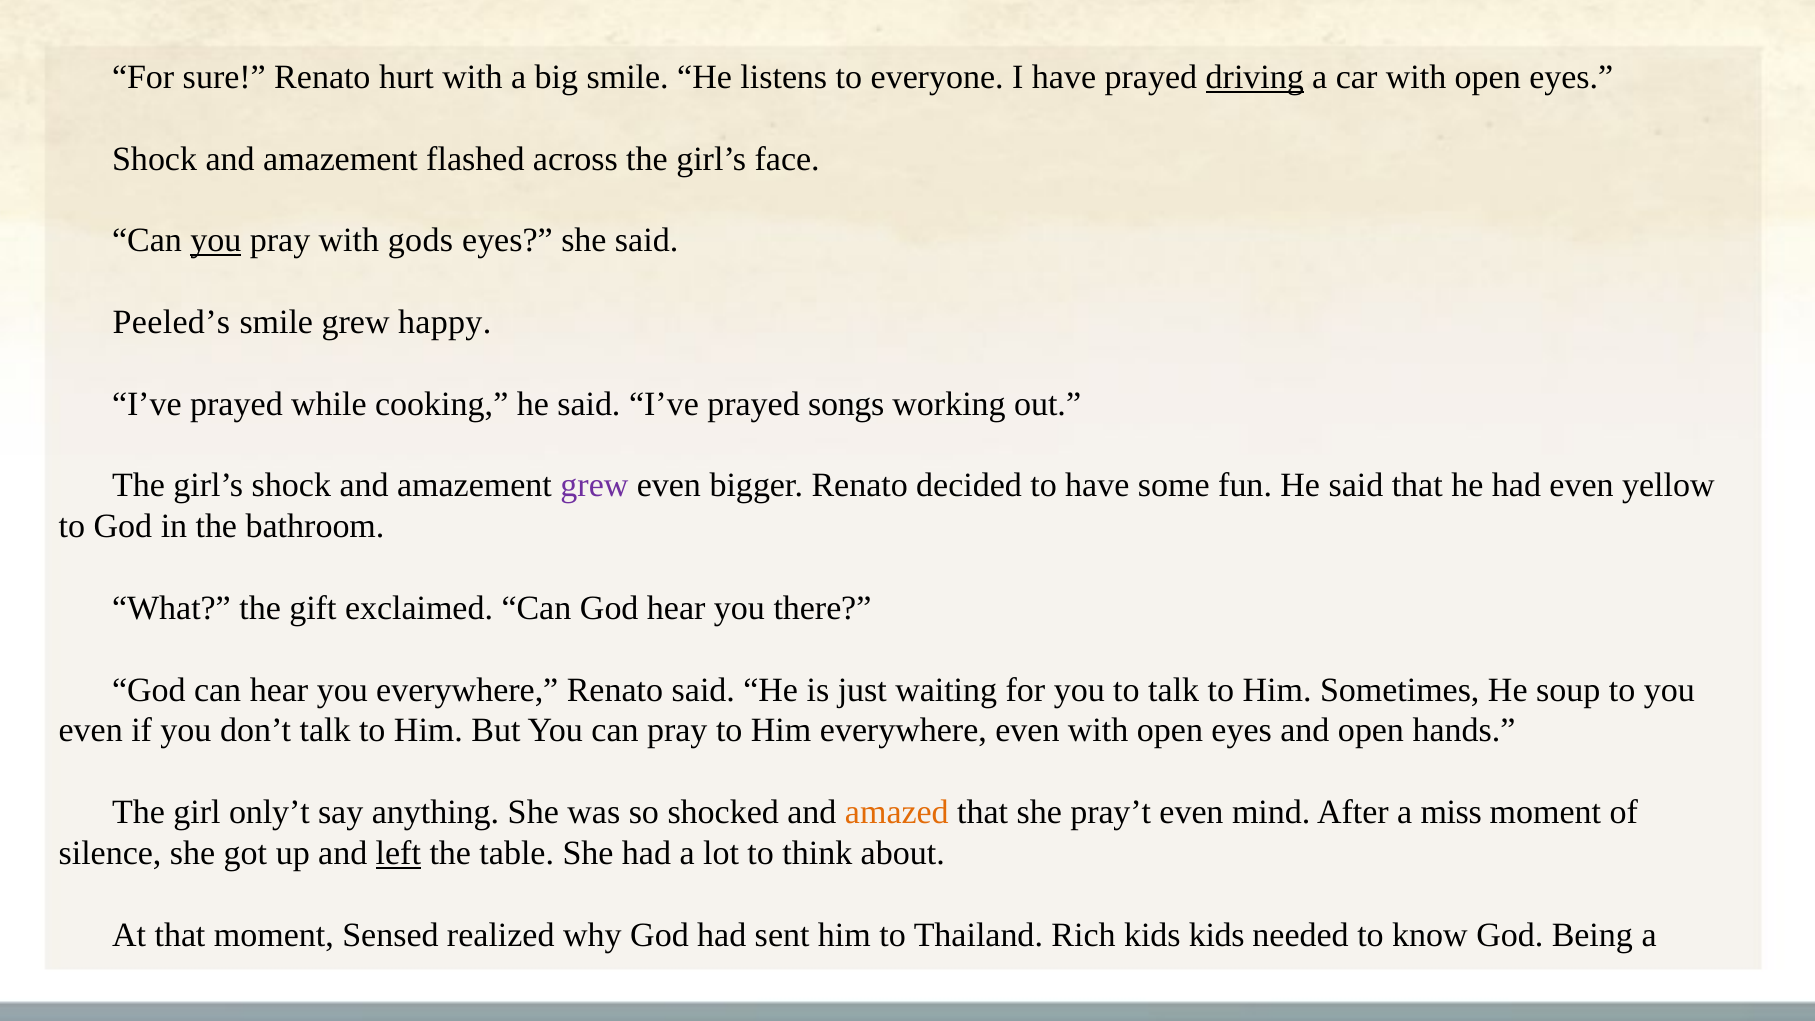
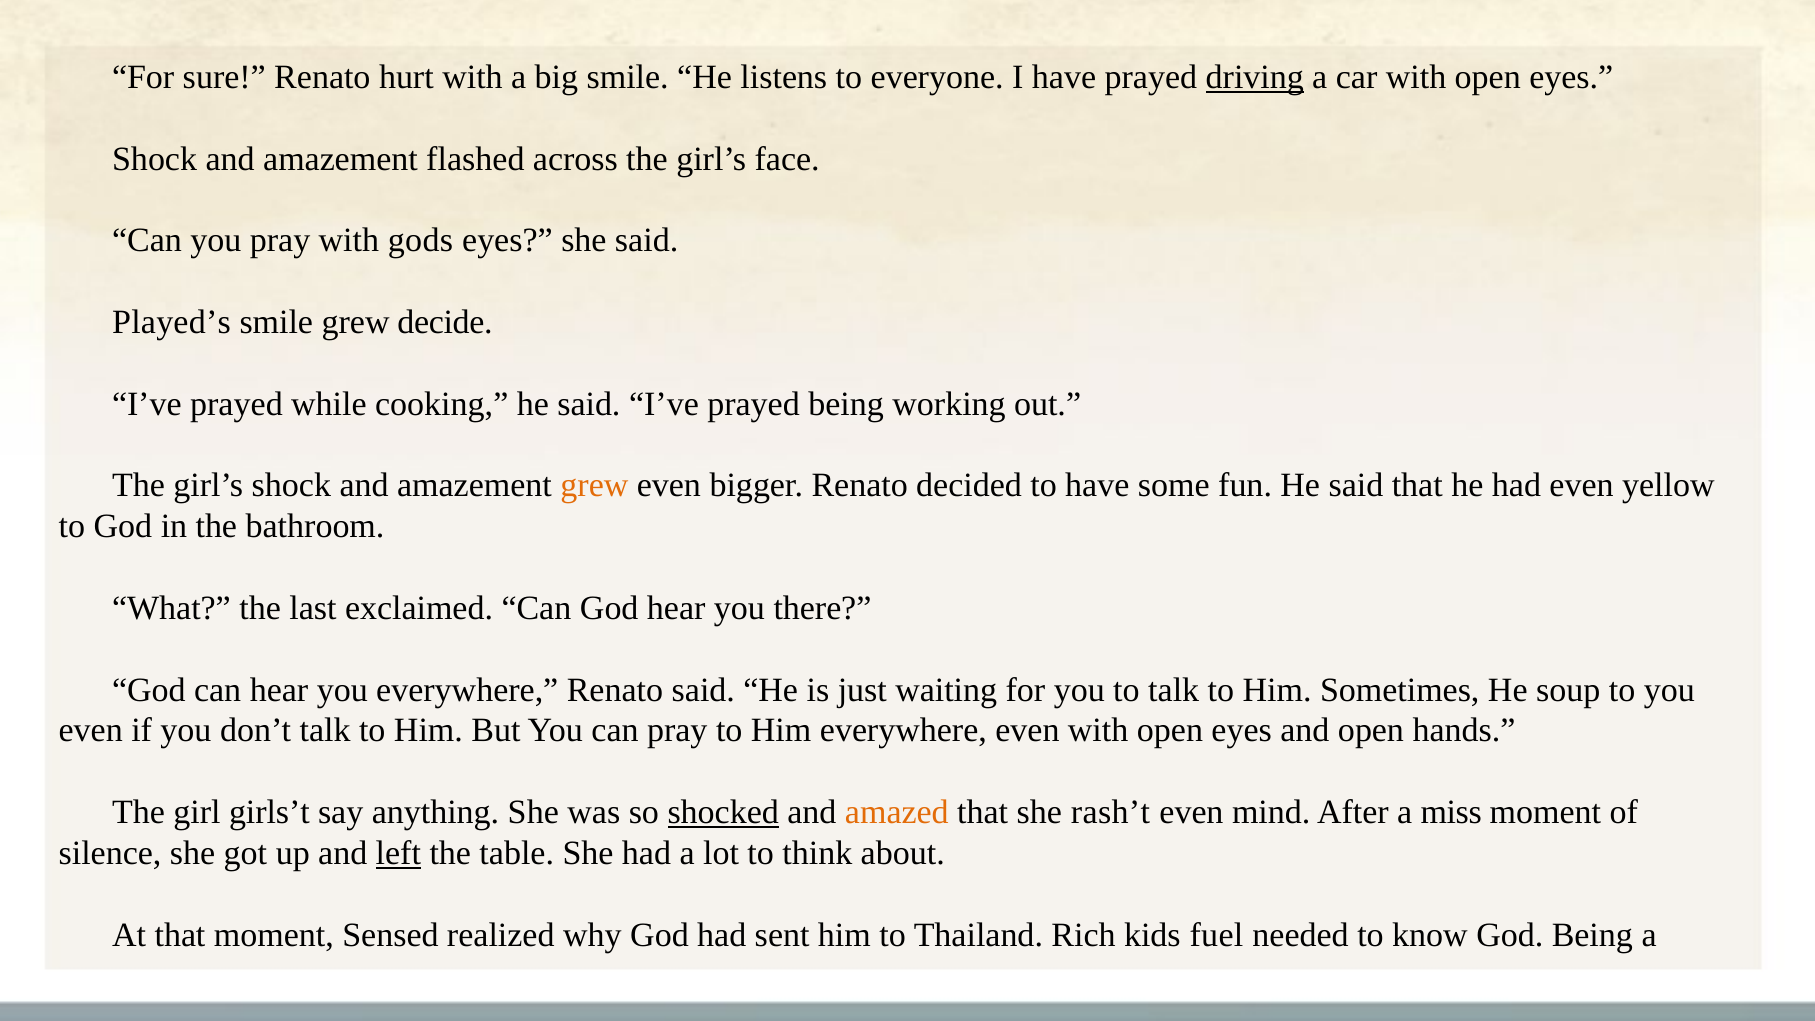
you at (216, 241) underline: present -> none
Peeled’s: Peeled’s -> Played’s
happy: happy -> decide
prayed songs: songs -> being
grew at (594, 486) colour: purple -> orange
gift: gift -> last
only’t: only’t -> girls’t
shocked underline: none -> present
pray’t: pray’t -> rash’t
kids kids: kids -> fuel
